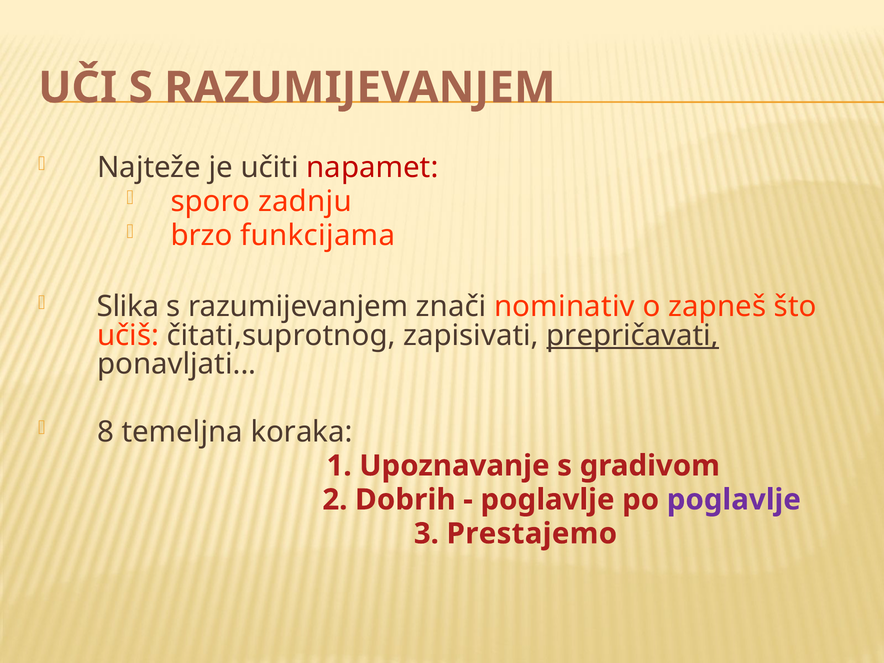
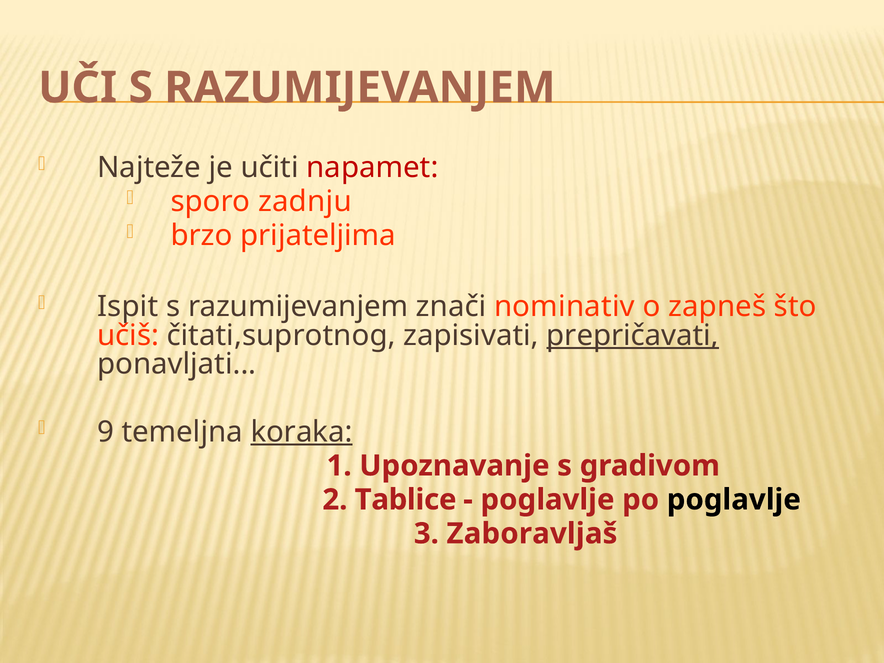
funkcijama: funkcijama -> prijateljima
Slika: Slika -> Ispit
8: 8 -> 9
koraka underline: none -> present
Dobrih: Dobrih -> Tablice
poglavlje at (734, 500) colour: purple -> black
Prestajemo: Prestajemo -> Zaboravljaš
